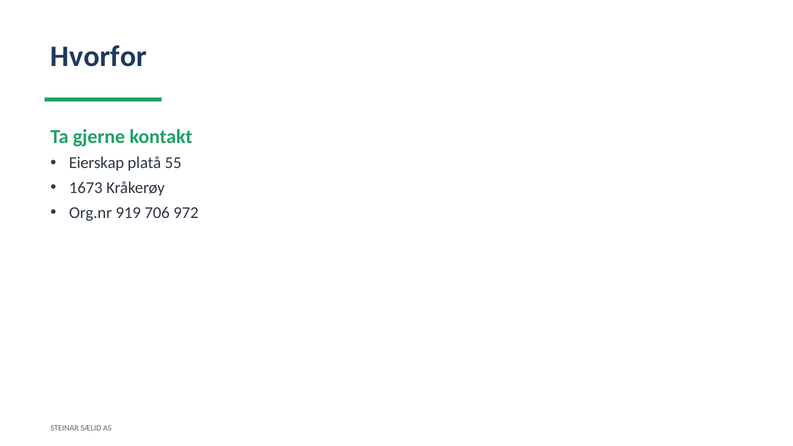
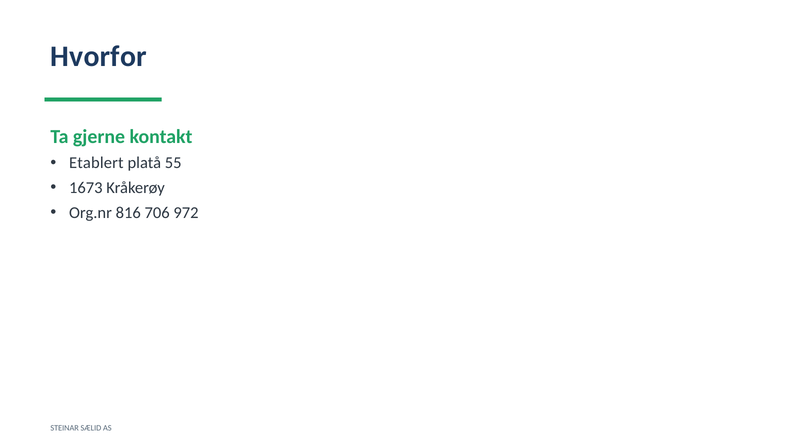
Eierskap: Eierskap -> Etablert
919: 919 -> 816
